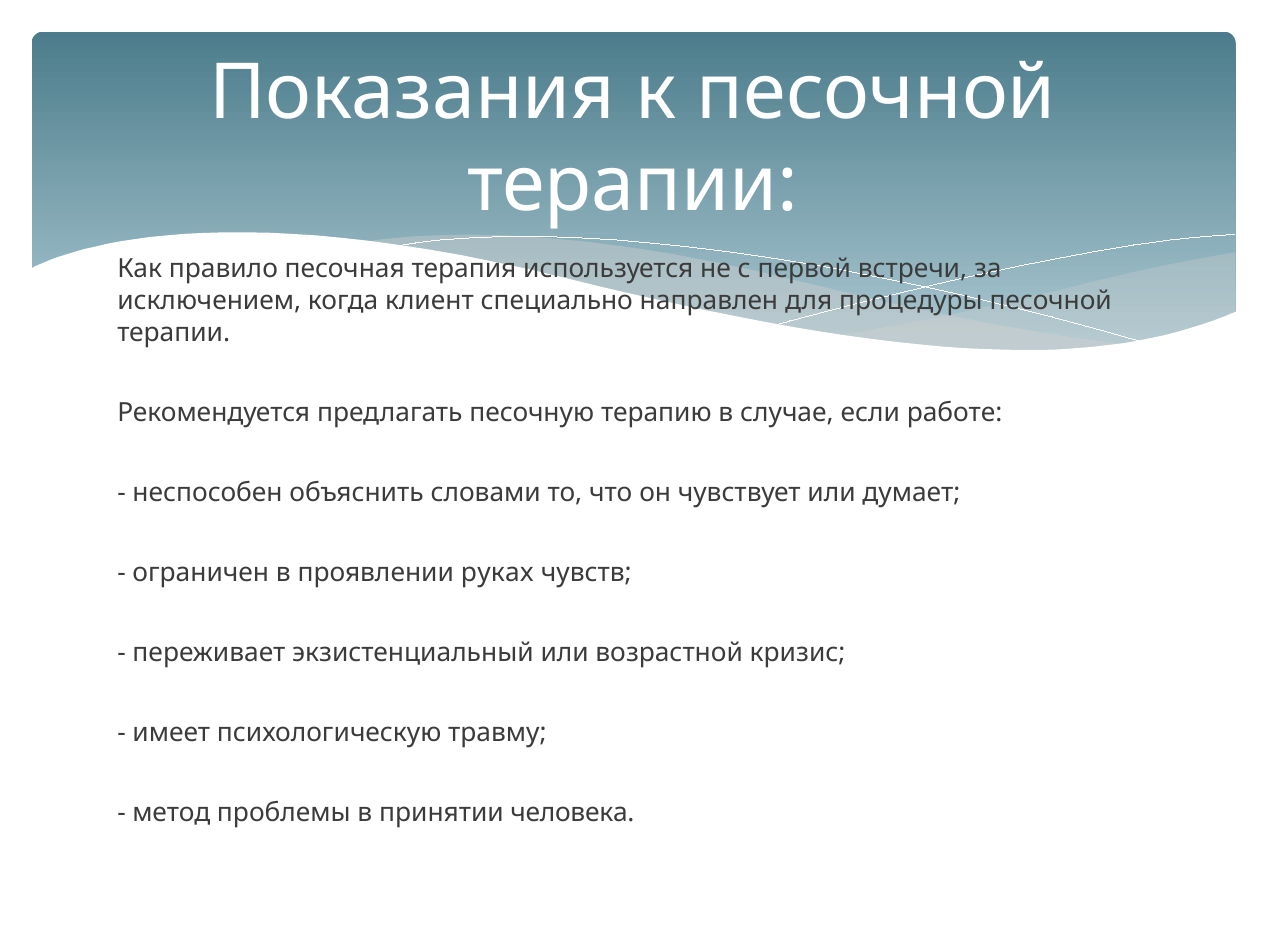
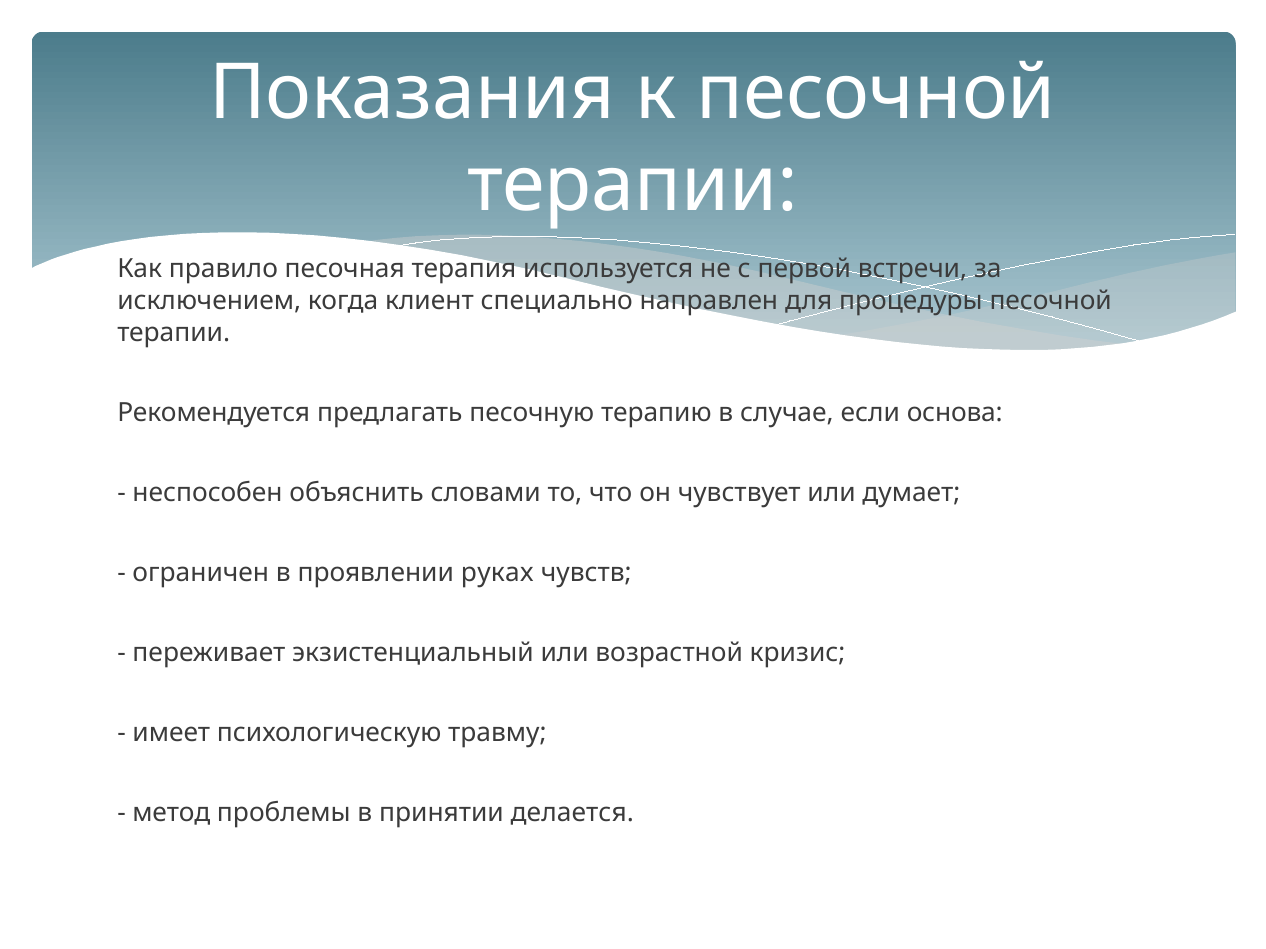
работе: работе -> основа
человека: человека -> делается
